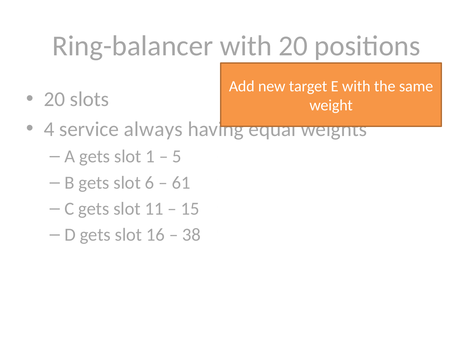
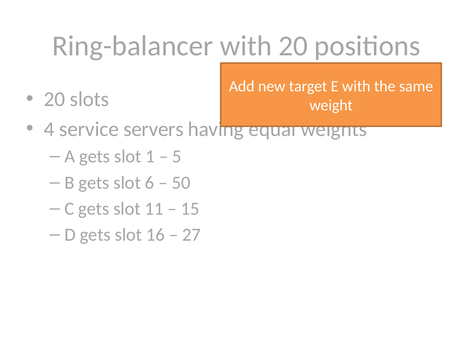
always: always -> servers
61: 61 -> 50
38: 38 -> 27
